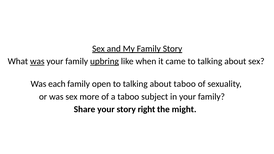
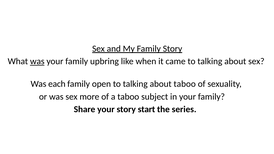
upbring underline: present -> none
right: right -> start
might: might -> series
